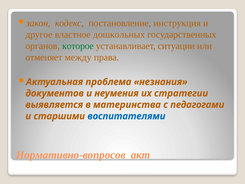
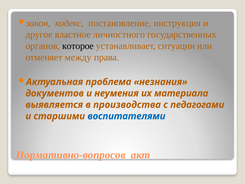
дошкольных: дошкольных -> личностного
которое colour: green -> black
стратегии: стратегии -> материала
материнства: материнства -> производства
